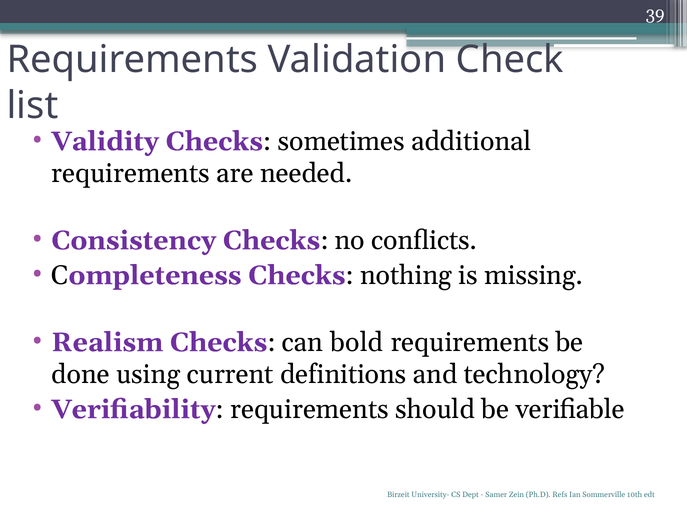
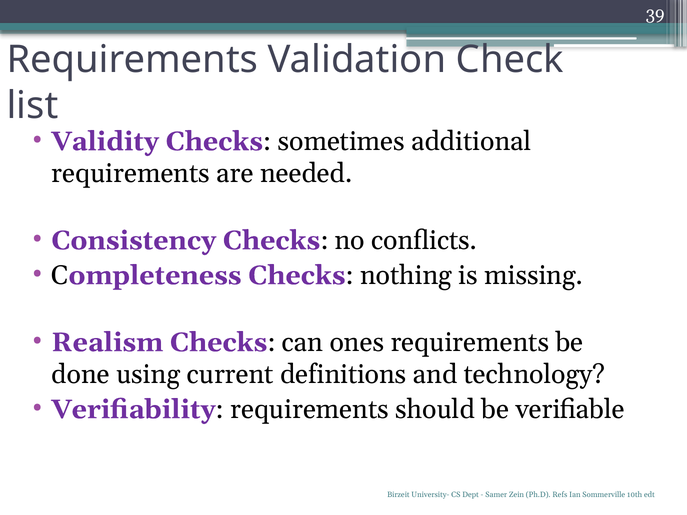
bold: bold -> ones
